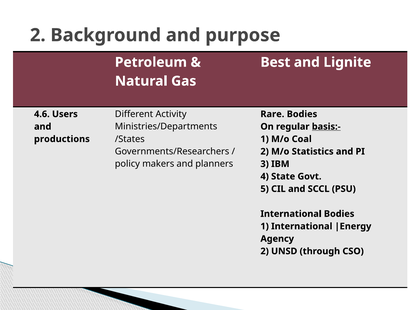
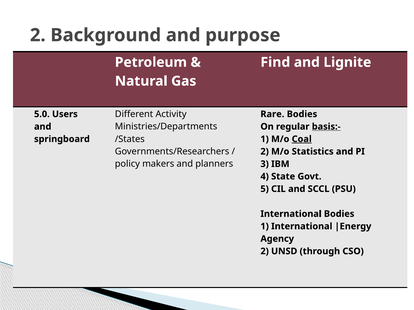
Best: Best -> Find
4.6: 4.6 -> 5.0
productions: productions -> springboard
Coal underline: none -> present
